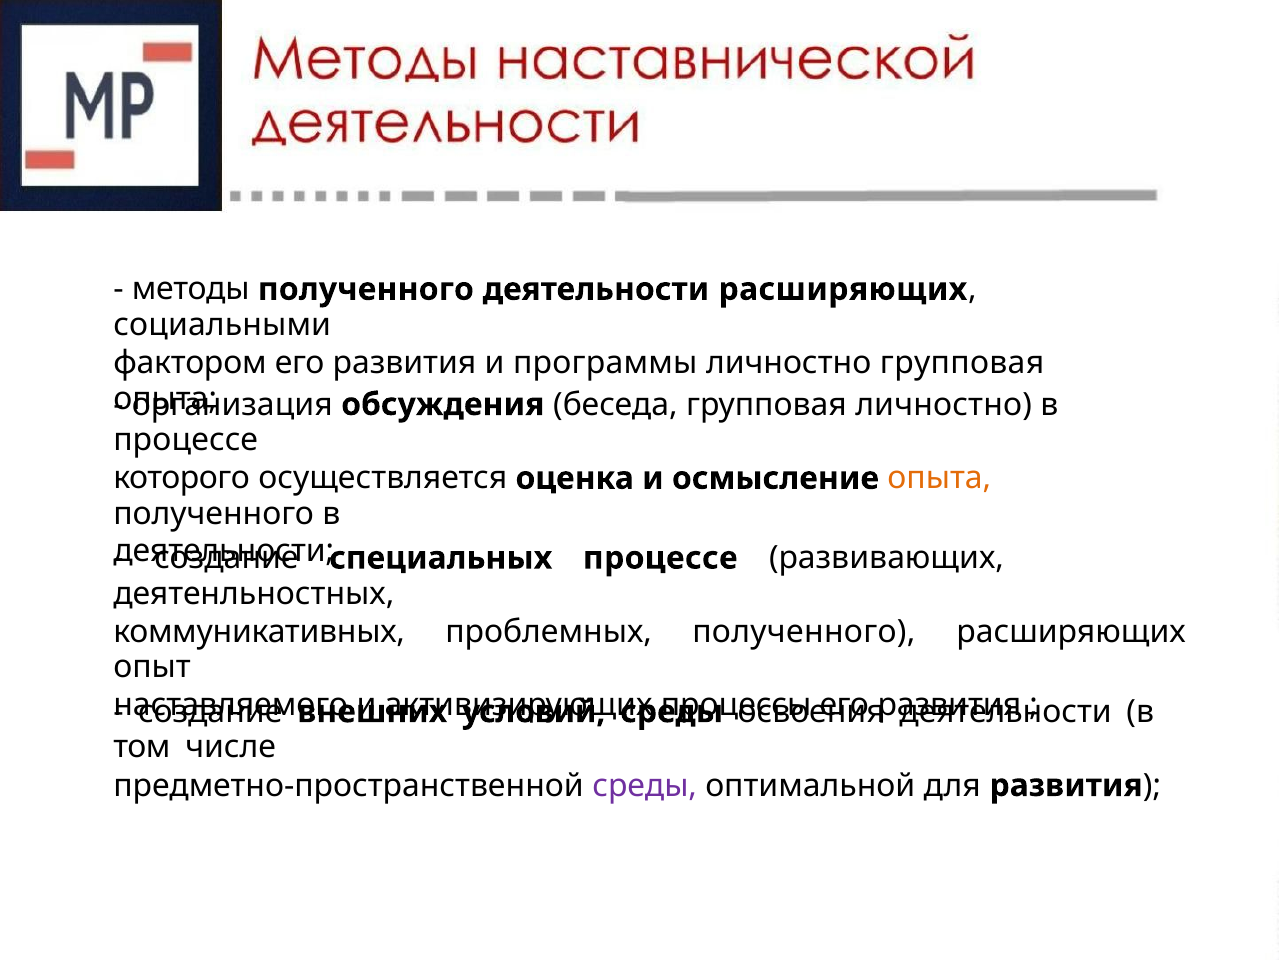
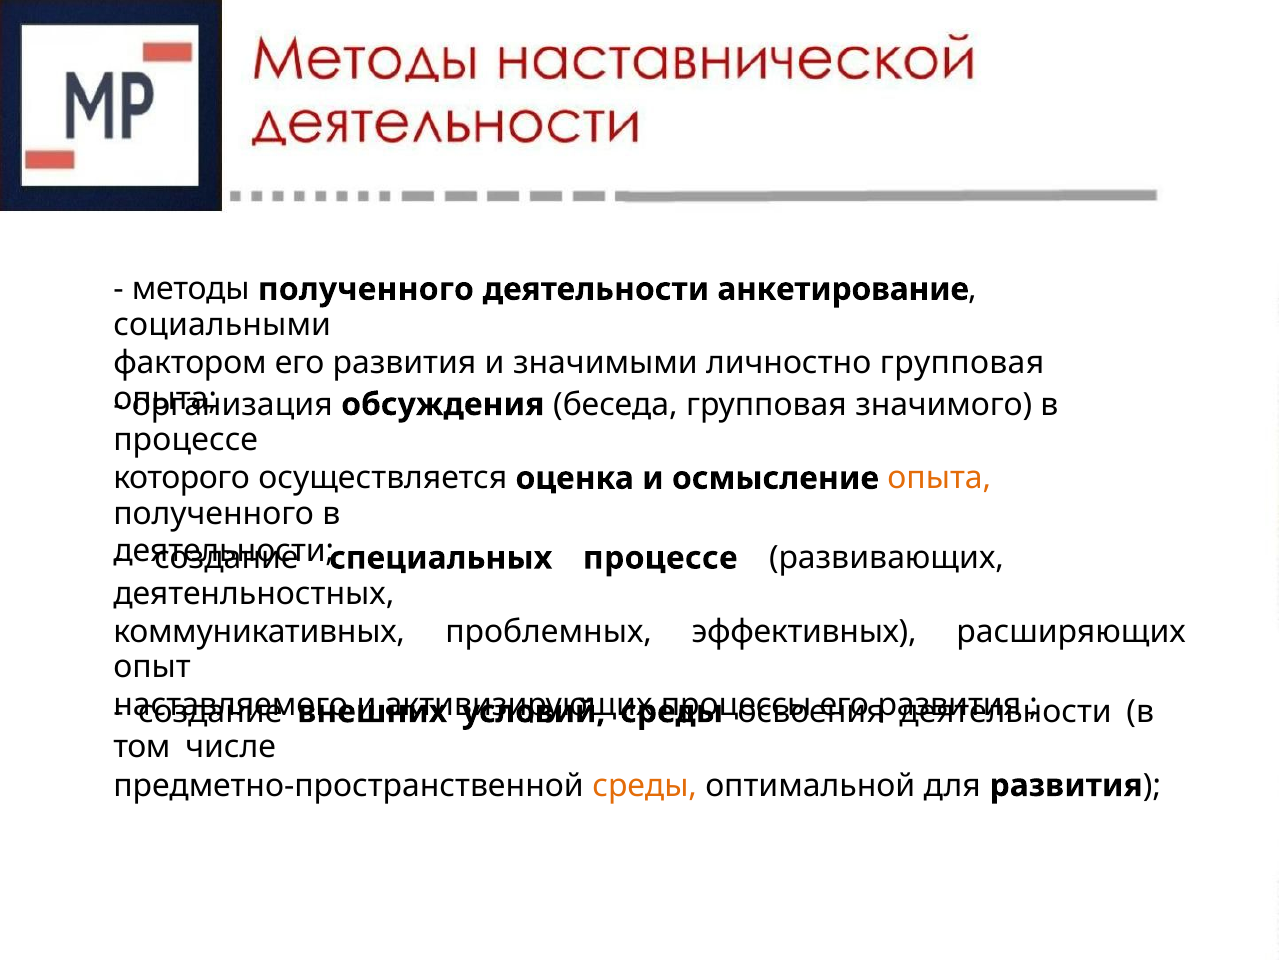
деятельности расширяющих: расширяющих -> анкетирование
программы: программы -> значимыми
групповая личностно: личностно -> значимого
проблемных полученного: полученного -> эффективных
среды at (645, 785) colour: purple -> orange
